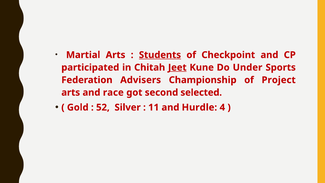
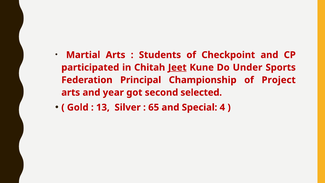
Students underline: present -> none
Advisers: Advisers -> Principal
race: race -> year
52: 52 -> 13
11: 11 -> 65
Hurdle: Hurdle -> Special
